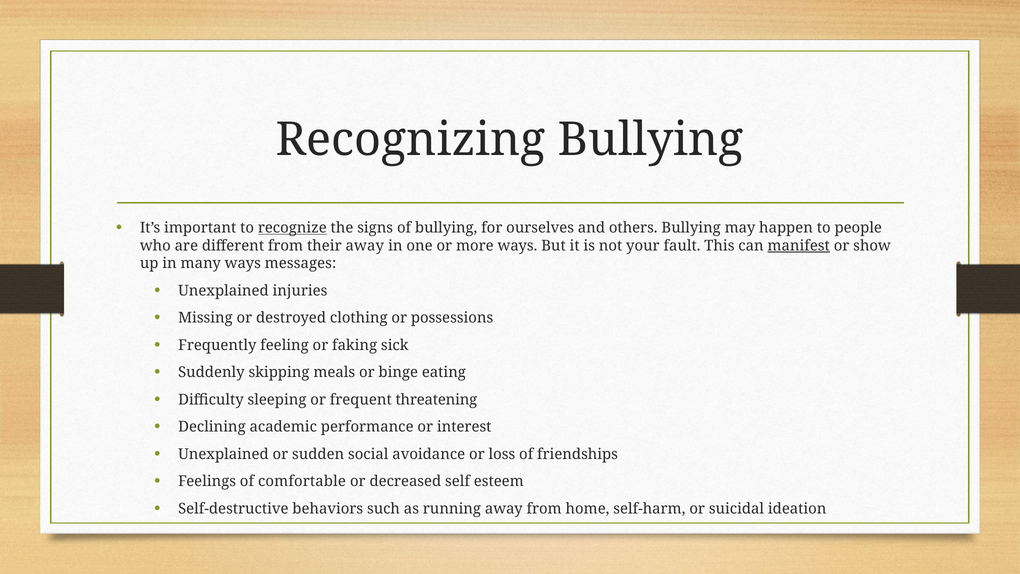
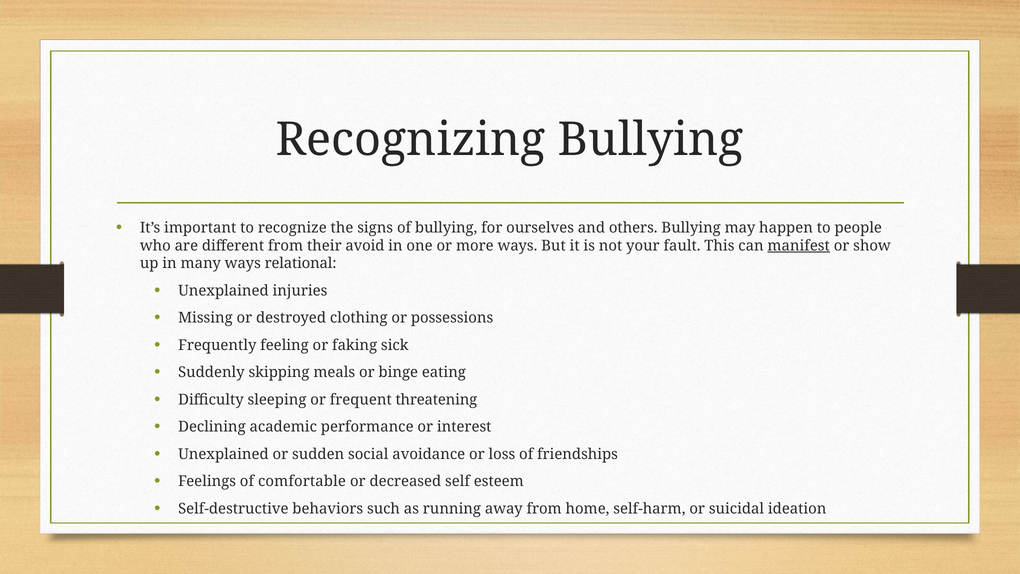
recognize underline: present -> none
their away: away -> avoid
messages: messages -> relational
